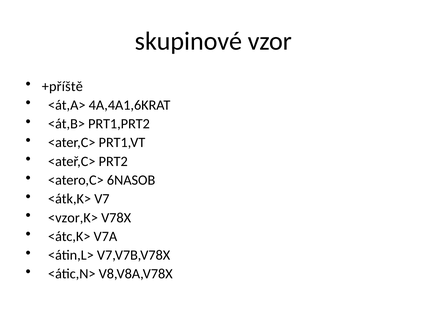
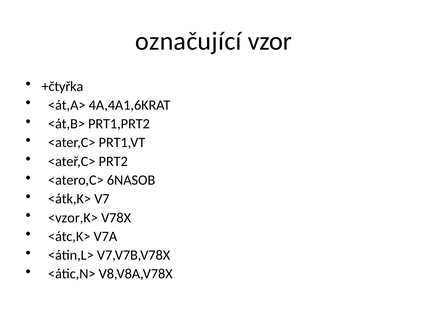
skupinové: skupinové -> označující
+příště: +příště -> +čtyřka
